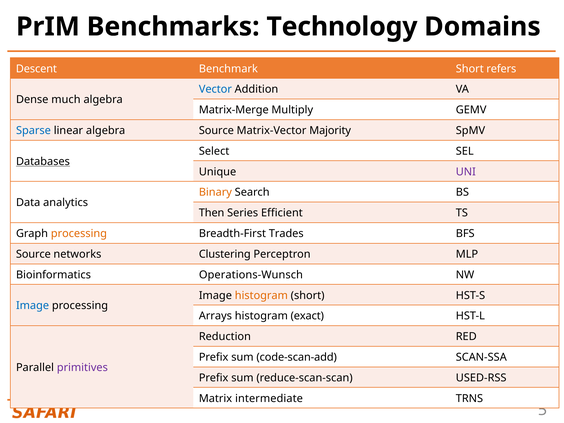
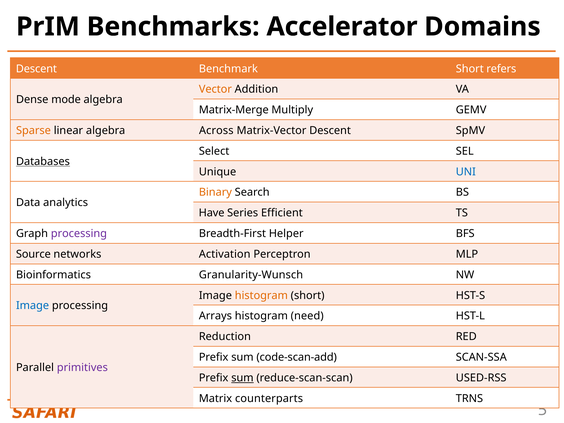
Technology: Technology -> Accelerator
Vector colour: blue -> orange
much: much -> mode
Sparse colour: blue -> orange
algebra Source: Source -> Across
Matrix-Vector Majority: Majority -> Descent
UNI colour: purple -> blue
Then: Then -> Have
processing at (79, 234) colour: orange -> purple
Trades: Trades -> Helper
Clustering: Clustering -> Activation
Operations-Wunsch: Operations-Wunsch -> Granularity-Wunsch
exact: exact -> need
sum at (242, 378) underline: none -> present
intermediate: intermediate -> counterparts
